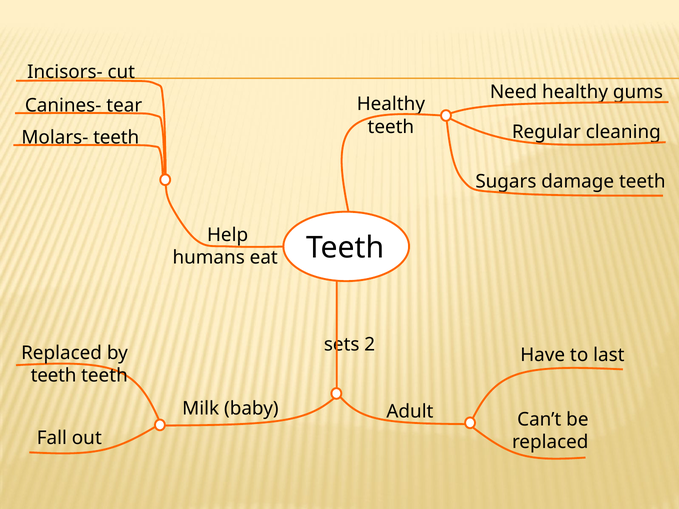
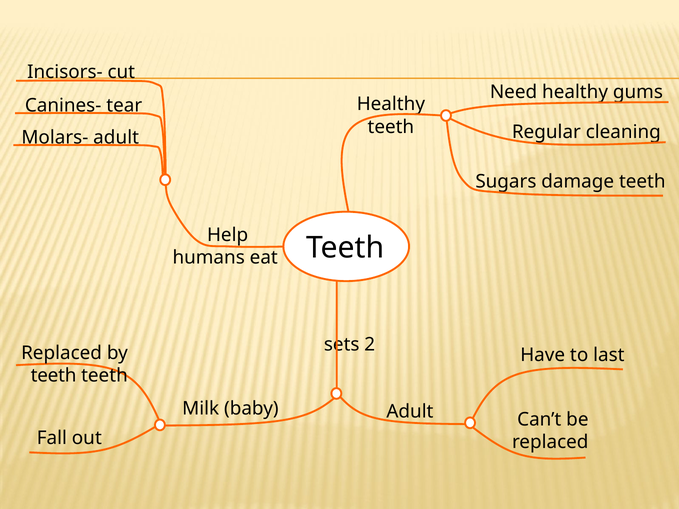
Molars- teeth: teeth -> adult
